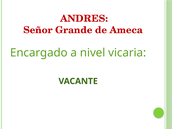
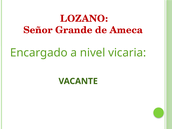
ANDRES: ANDRES -> LOZANO
